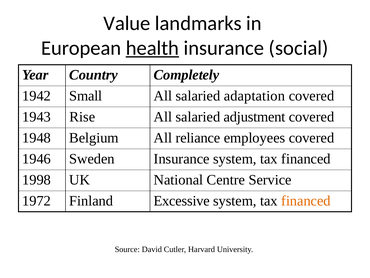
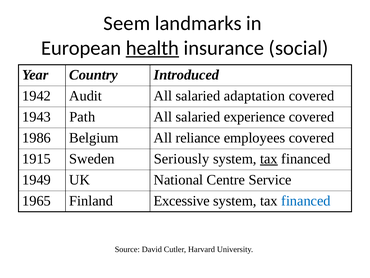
Value: Value -> Seem
Completely: Completely -> Introduced
Small: Small -> Audit
Rise: Rise -> Path
adjustment: adjustment -> experience
1948: 1948 -> 1986
1946: 1946 -> 1915
Sweden Insurance: Insurance -> Seriously
tax at (269, 159) underline: none -> present
1998: 1998 -> 1949
1972: 1972 -> 1965
financed at (306, 200) colour: orange -> blue
